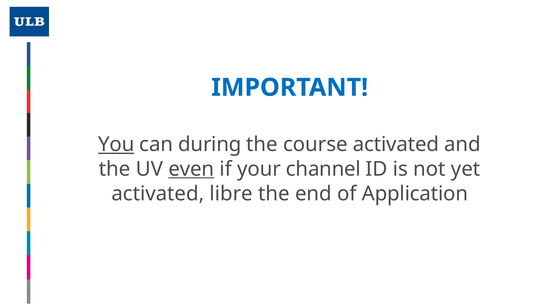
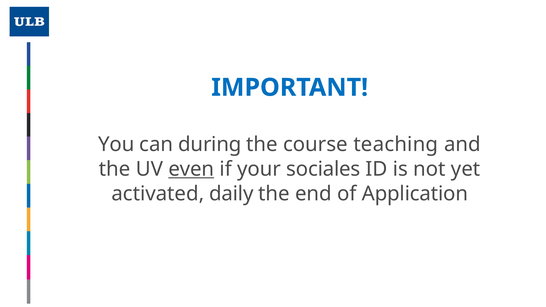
You underline: present -> none
course activated: activated -> teaching
channel: channel -> sociales
libre: libre -> daily
